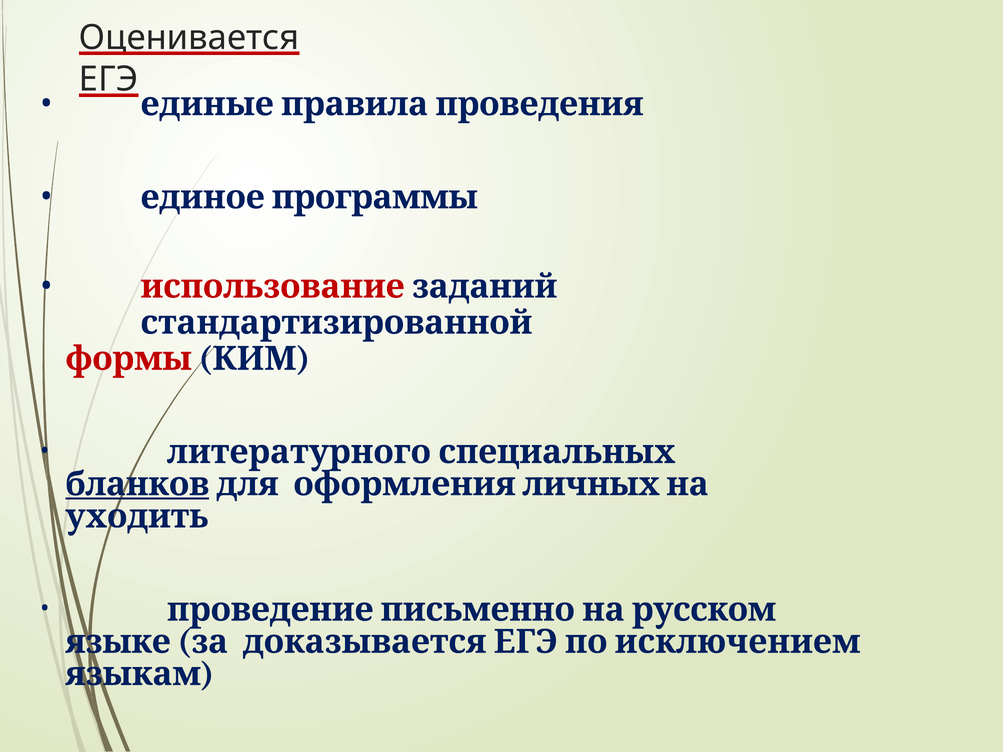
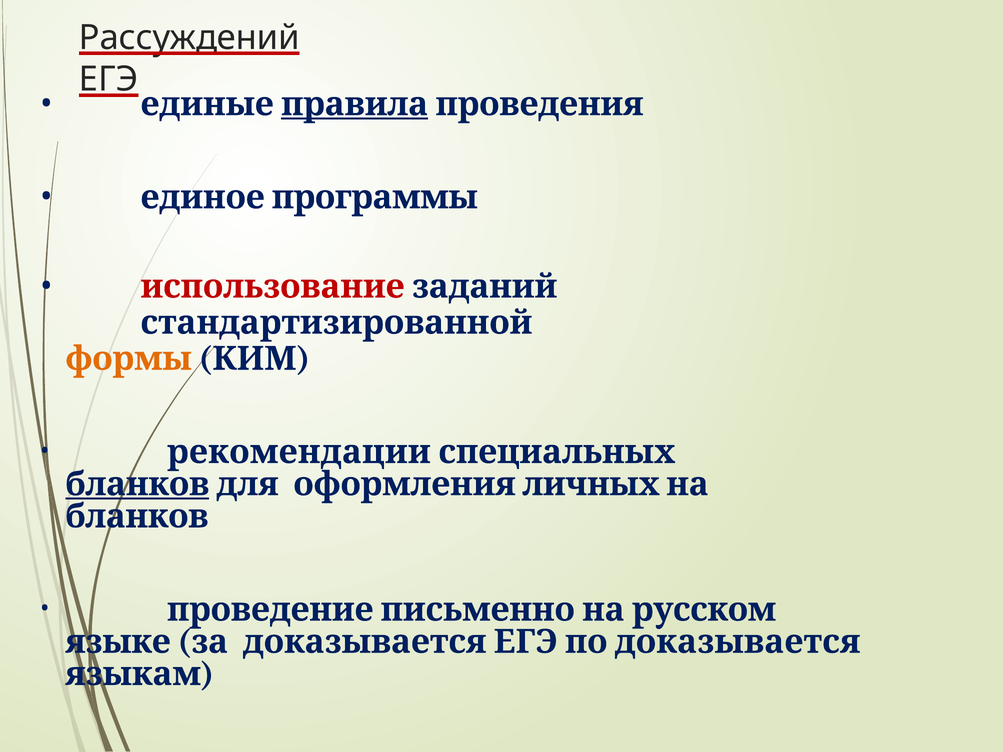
Оценивается: Оценивается -> Рассуждений
правила underline: none -> present
формы colour: red -> orange
литературного: литературного -> рекомендации
уходить at (137, 517): уходить -> бланков
по исключением: исключением -> доказывается
